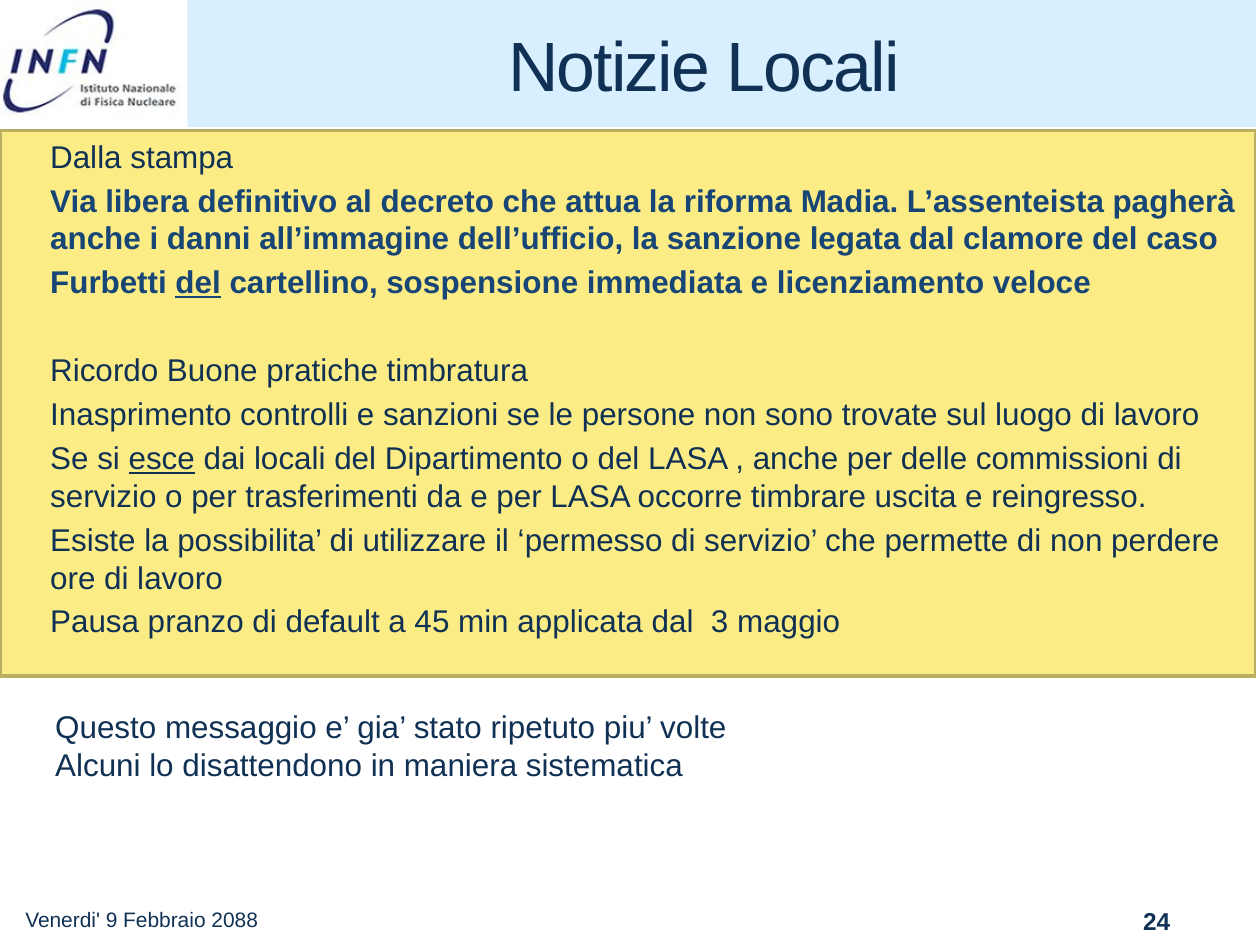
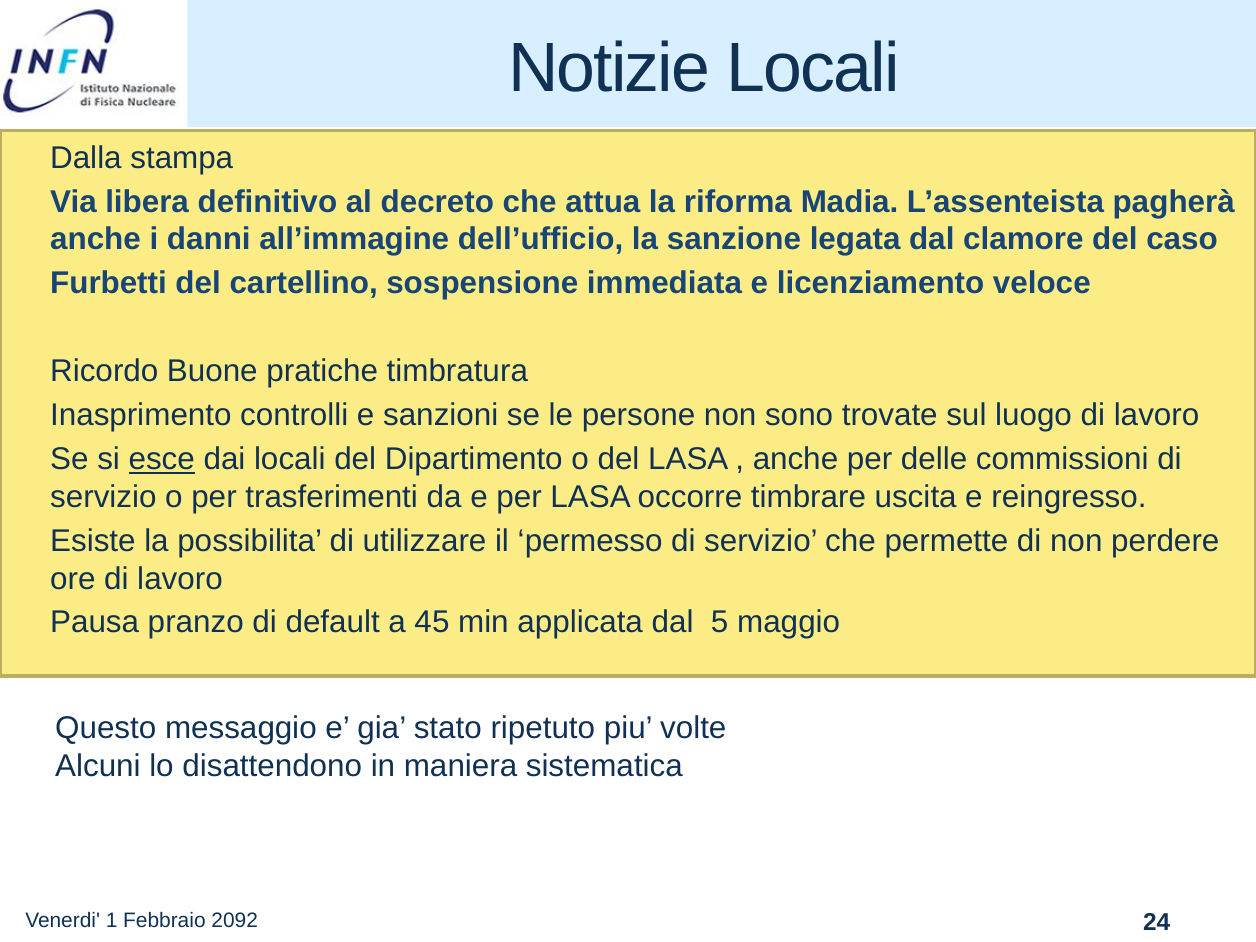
del at (198, 284) underline: present -> none
3: 3 -> 5
9: 9 -> 1
2088: 2088 -> 2092
